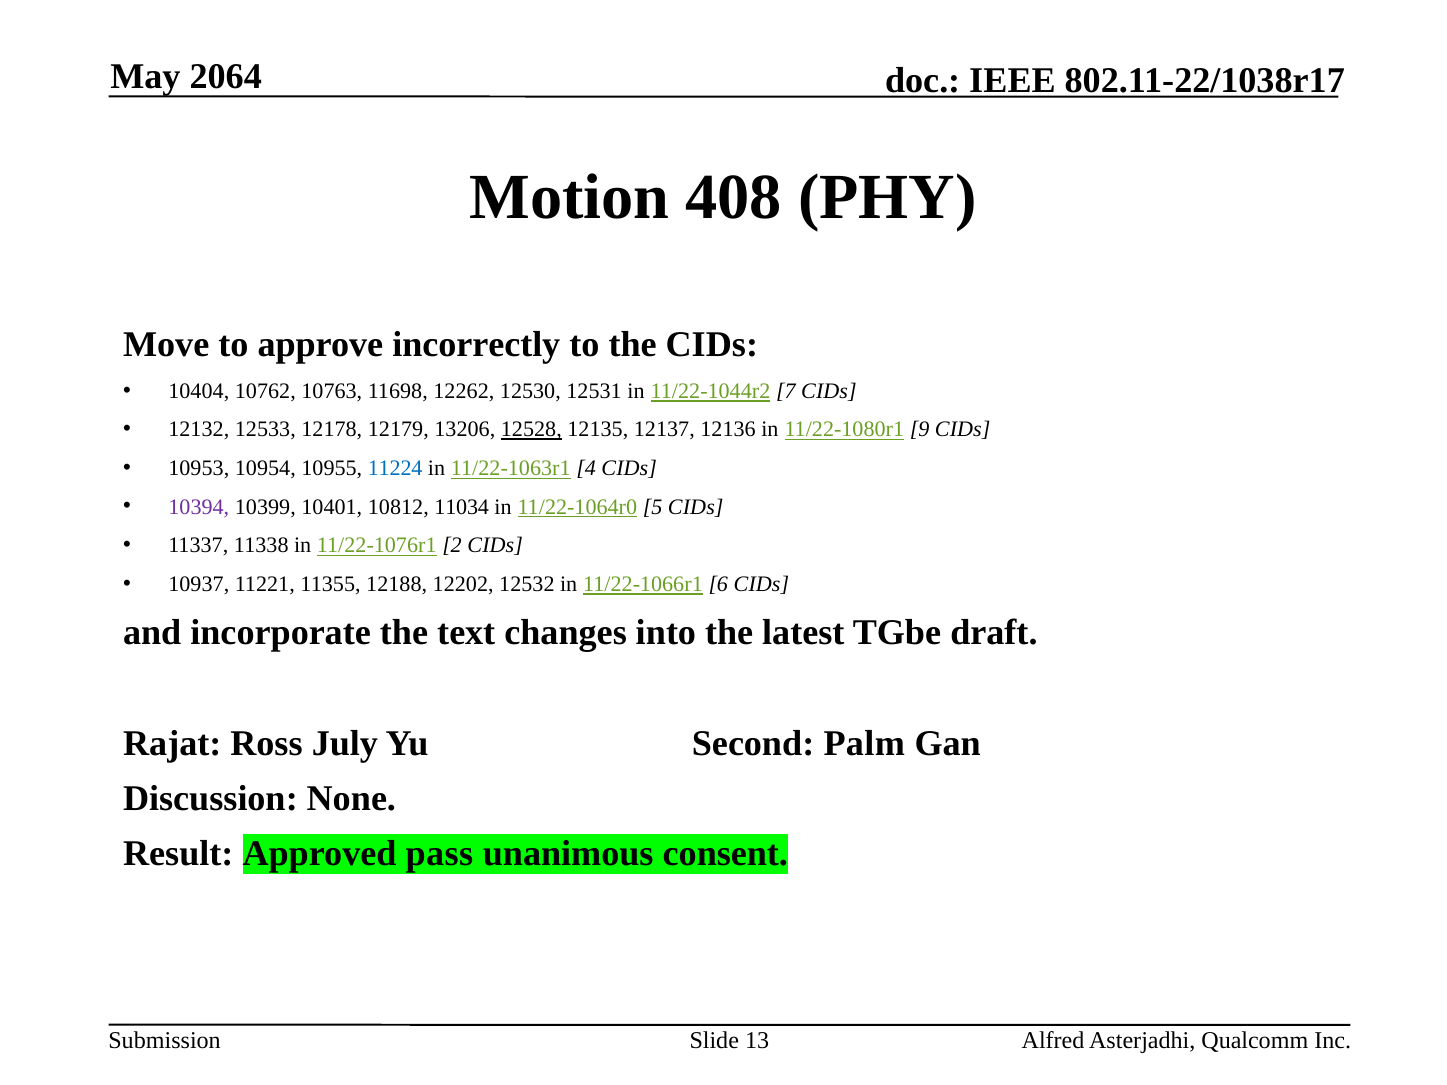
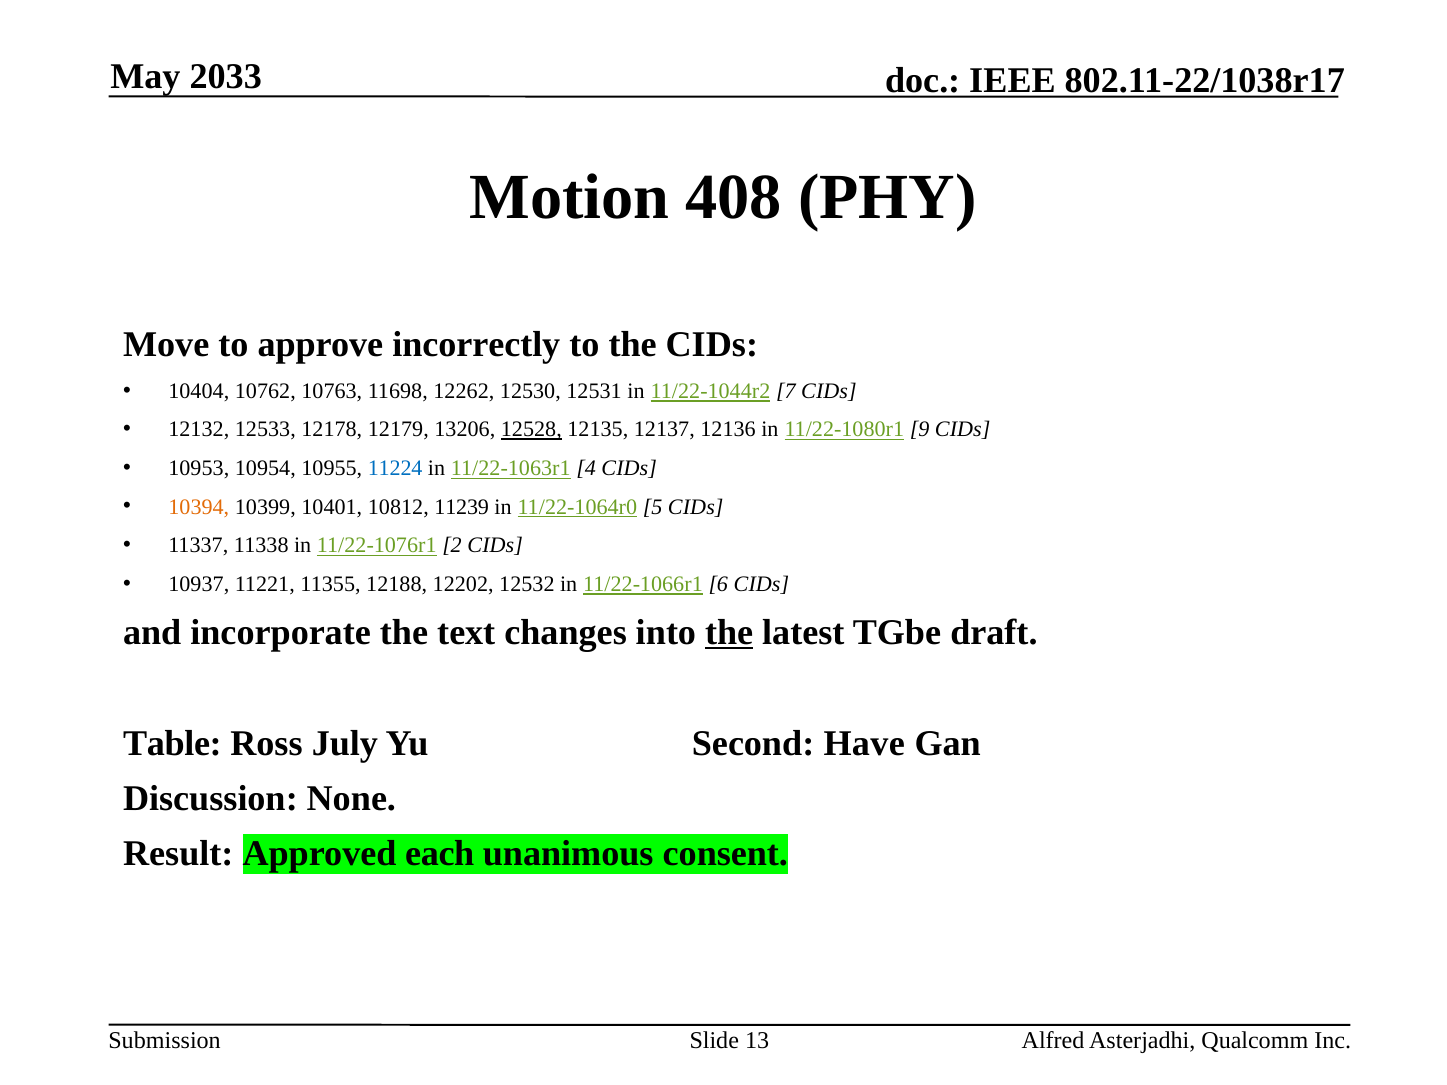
2064: 2064 -> 2033
10394 colour: purple -> orange
11034: 11034 -> 11239
the at (729, 632) underline: none -> present
Rajat: Rajat -> Table
Palm: Palm -> Have
pass: pass -> each
